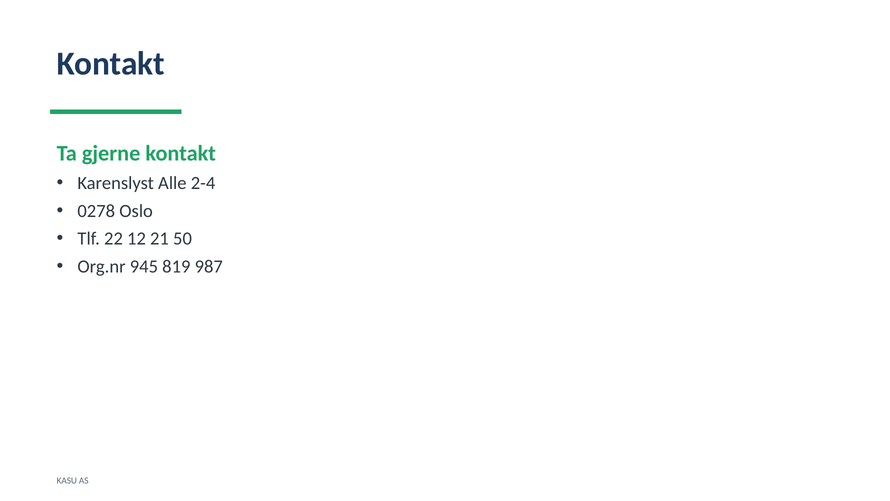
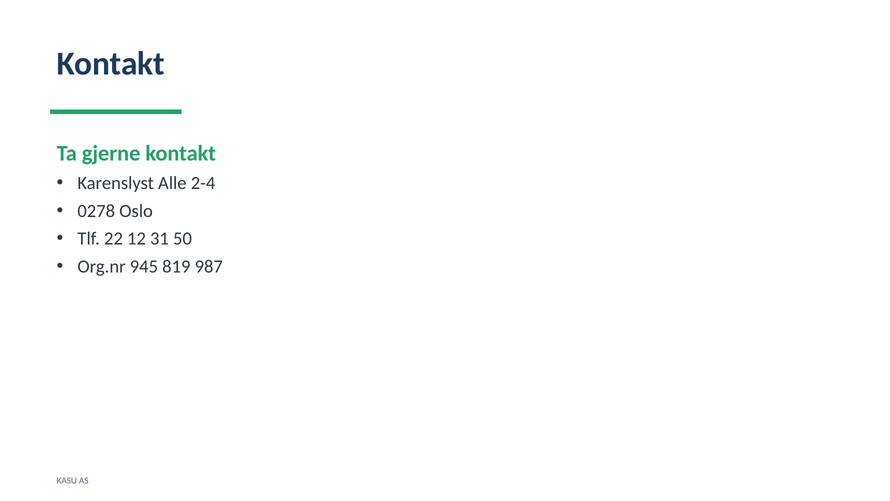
21: 21 -> 31
